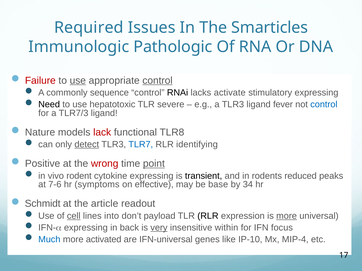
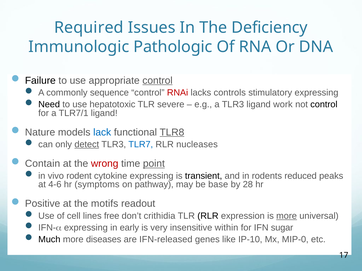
Smarticles: Smarticles -> Deficiency
Failure colour: red -> black
use at (78, 81) underline: present -> none
RNAi colour: black -> red
activate: activate -> controls
fever: fever -> work
control at (324, 105) colour: blue -> black
TLR7/3: TLR7/3 -> TLR7/1
lack colour: red -> blue
TLR8 underline: none -> present
identifying: identifying -> nucleases
Positive: Positive -> Contain
7-6: 7-6 -> 4-6
effective: effective -> pathway
34: 34 -> 28
Schmidt: Schmidt -> Positive
article: article -> motifs
cell underline: present -> none
into: into -> free
payload: payload -> crithidia
back: back -> early
very underline: present -> none
focus: focus -> sugar
Much colour: blue -> black
activated: activated -> diseases
IFN-universal: IFN-universal -> IFN-released
MIP-4: MIP-4 -> MIP-0
